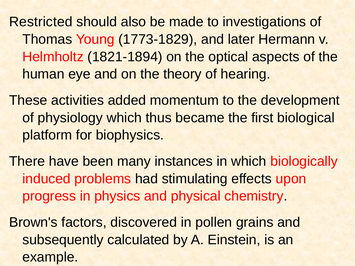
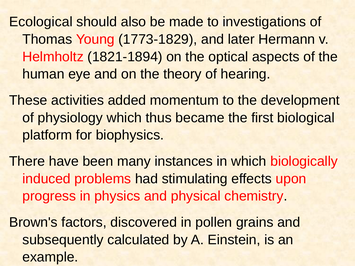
Restricted: Restricted -> Ecological
